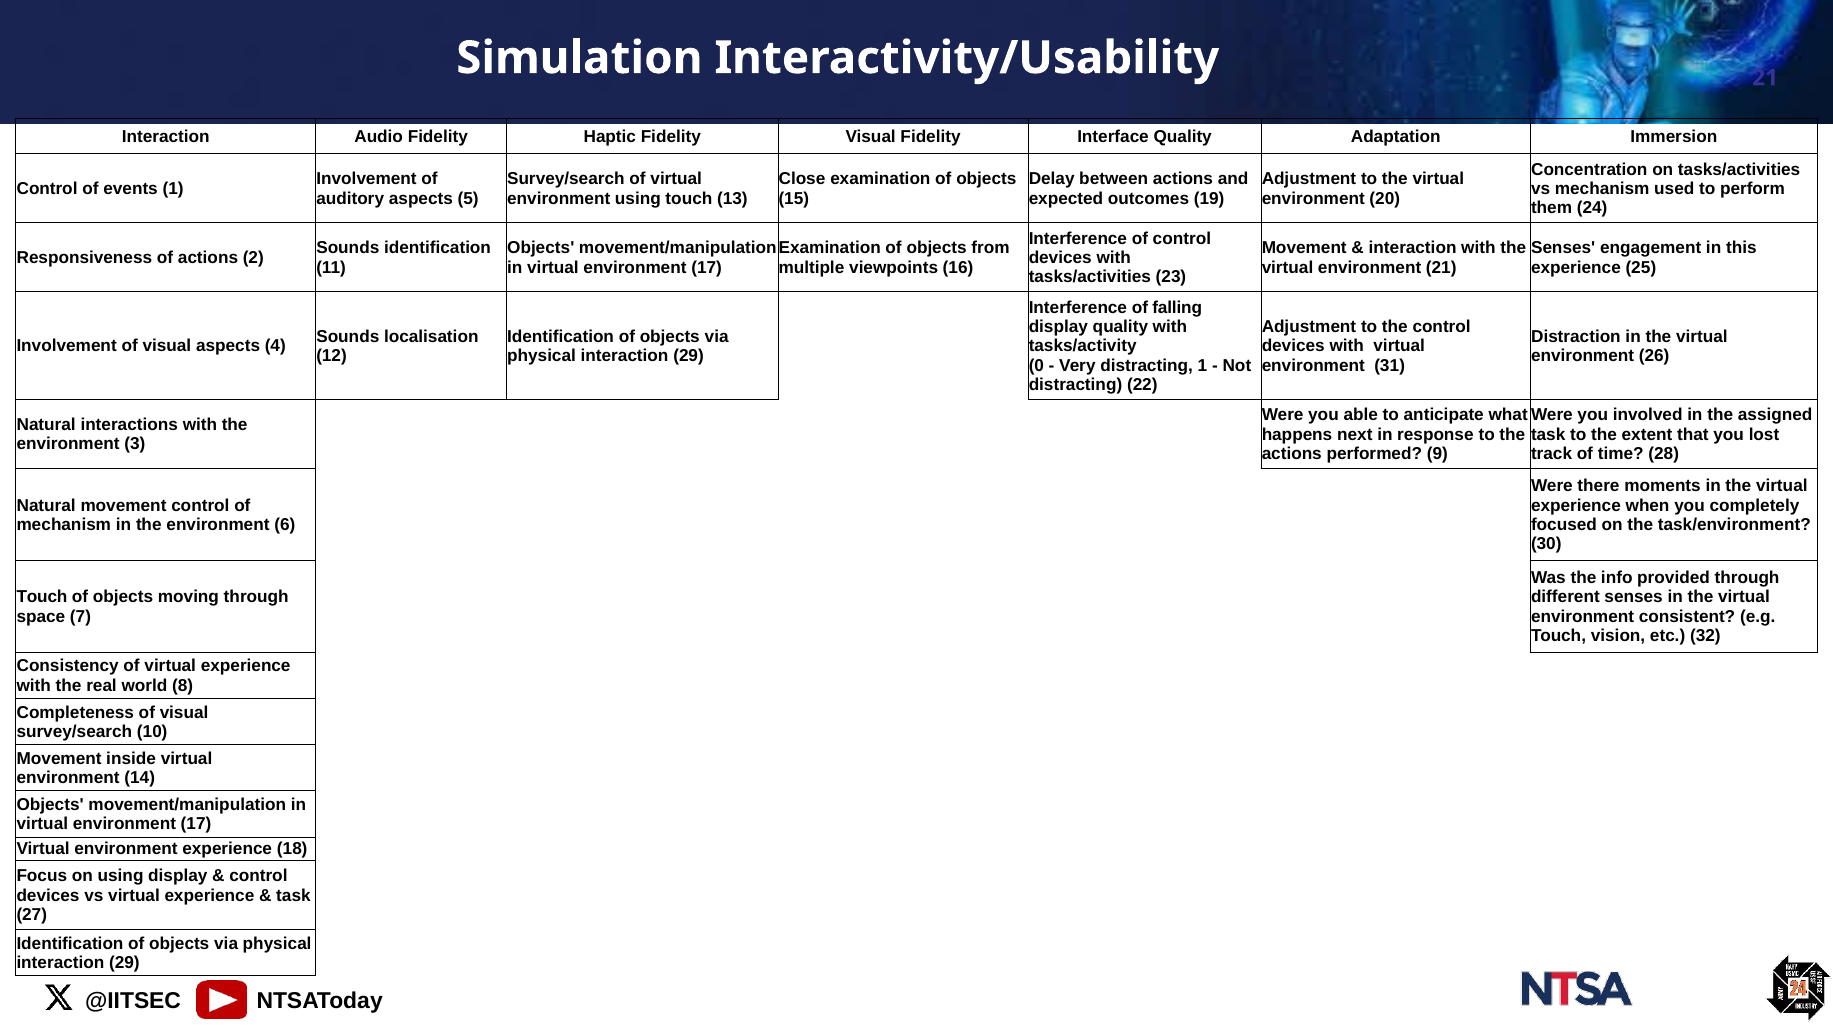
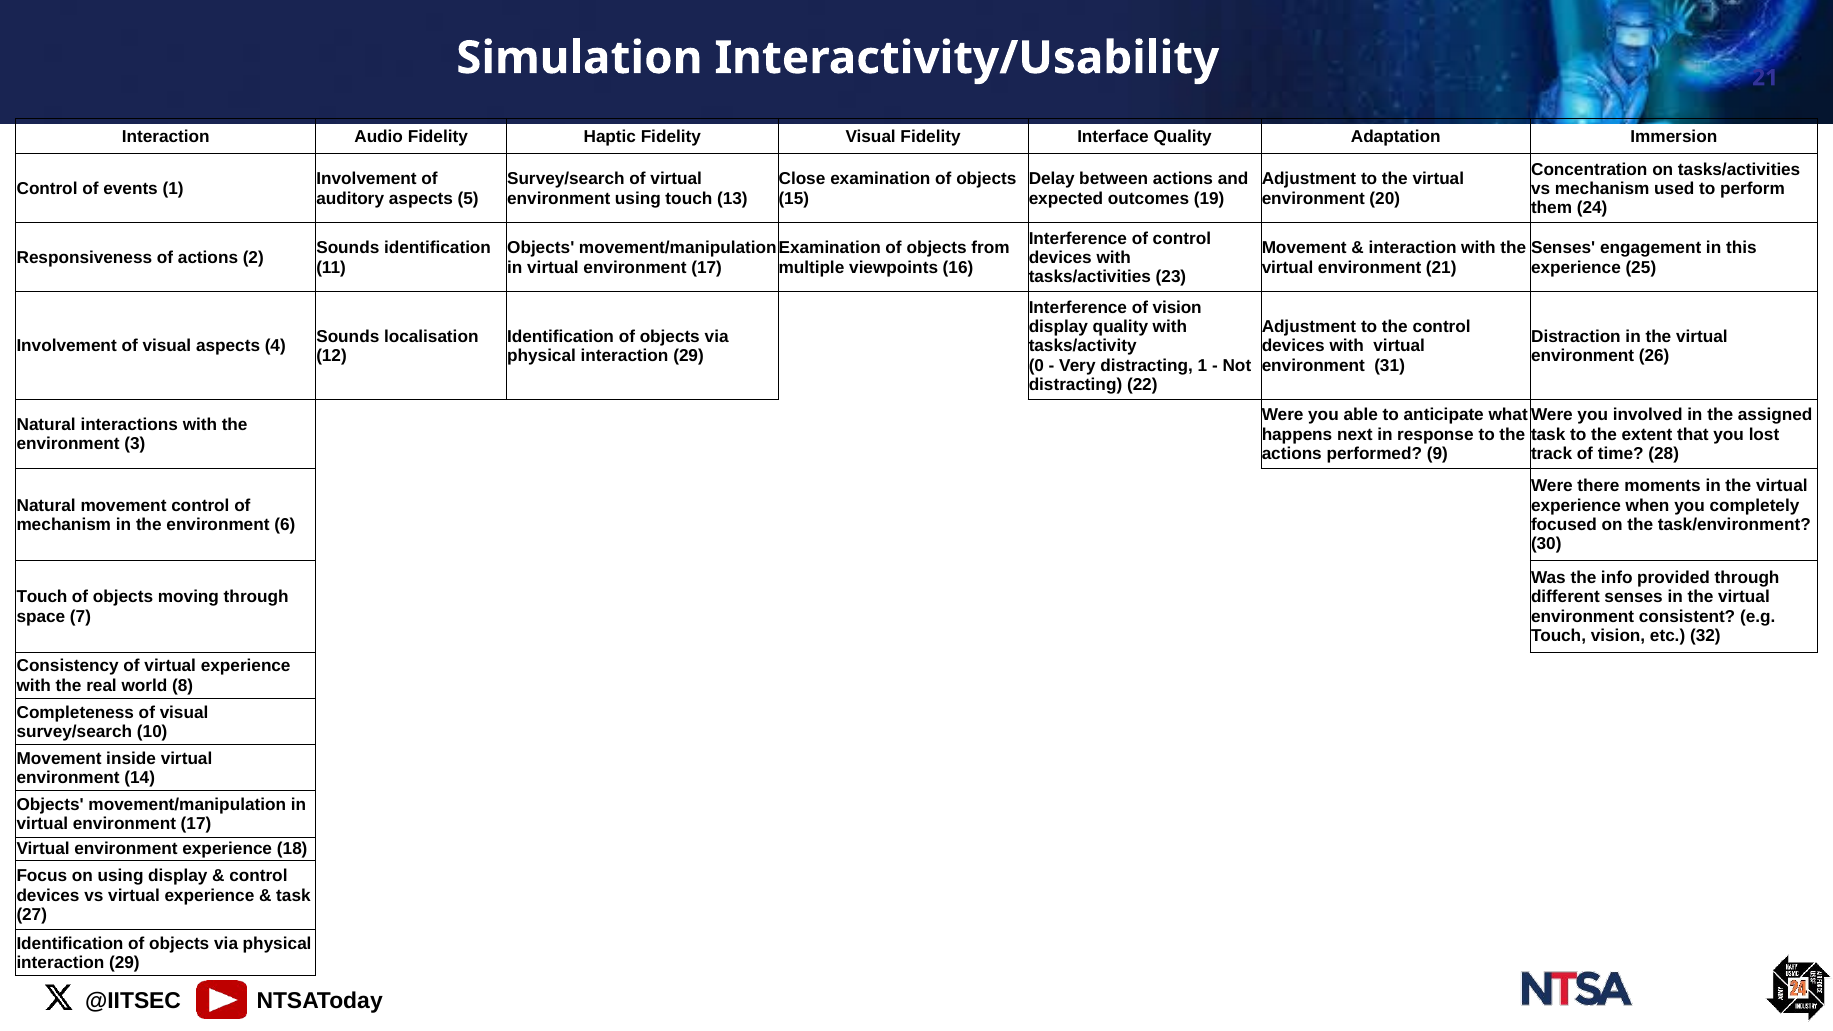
of falling: falling -> vision
